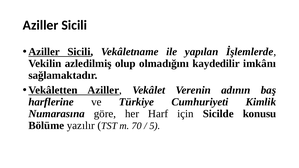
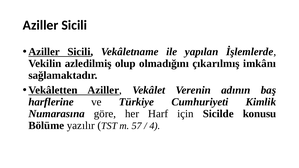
kaydedilir: kaydedilir -> çıkarılmış
70: 70 -> 57
5: 5 -> 4
